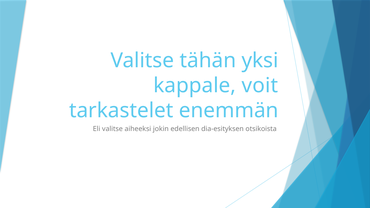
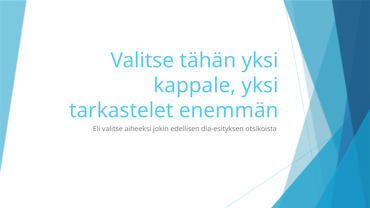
kappale voit: voit -> yksi
